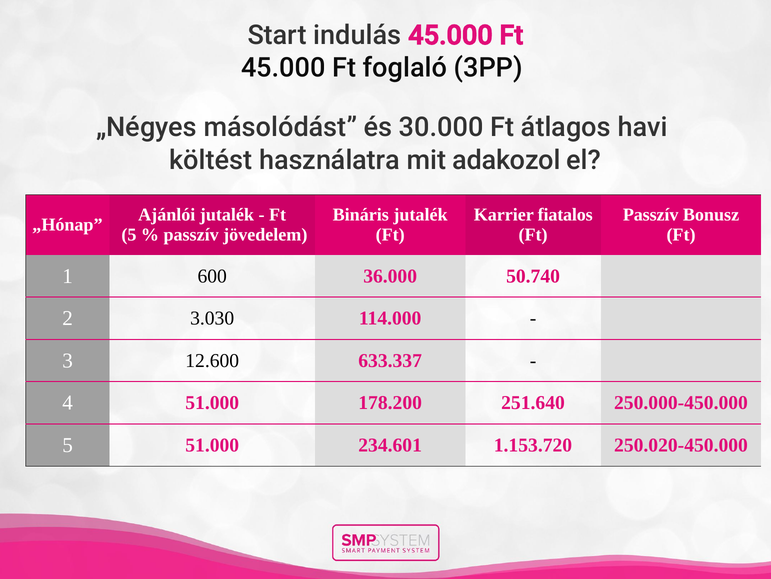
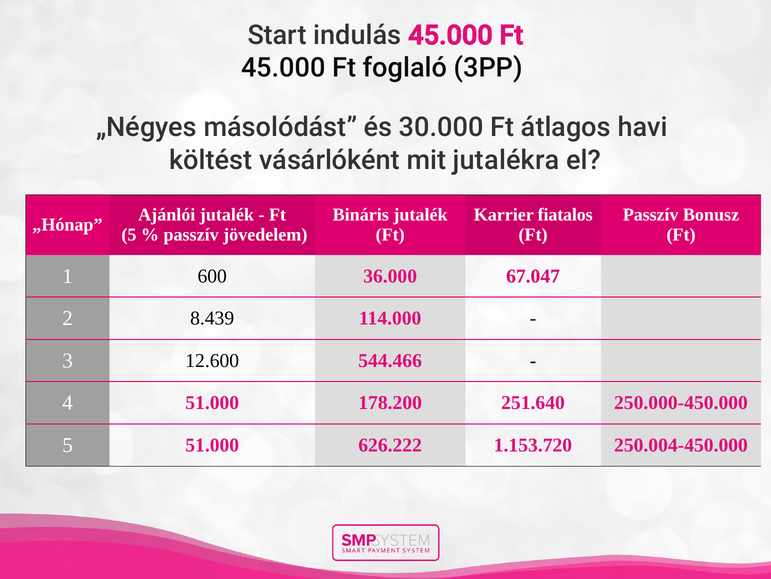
használatra: használatra -> vásárlóként
adakozol: adakozol -> jutalékra
50.740: 50.740 -> 67.047
3.030: 3.030 -> 8.439
633.337: 633.337 -> 544.466
234.601: 234.601 -> 626.222
250.020-450.000: 250.020-450.000 -> 250.004-450.000
